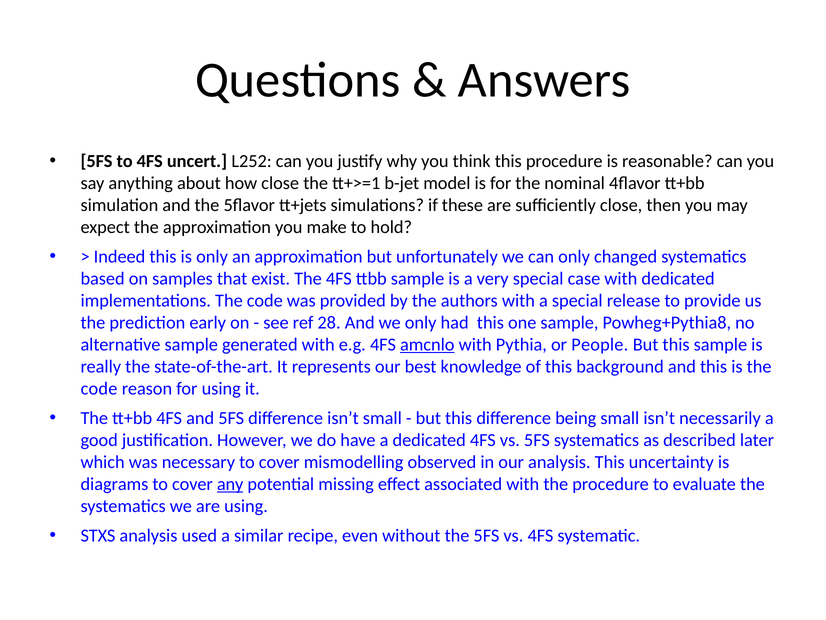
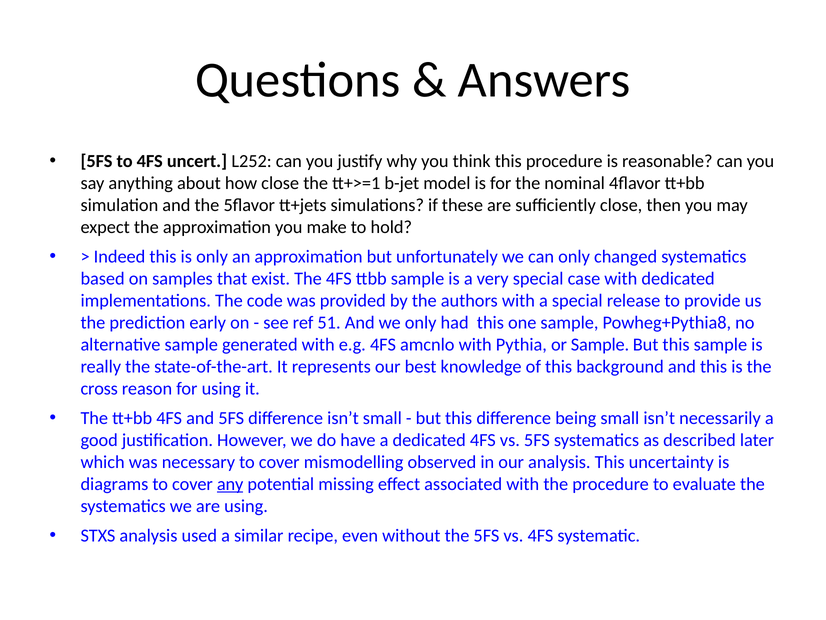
28: 28 -> 51
amcnlo underline: present -> none
or People: People -> Sample
code at (99, 388): code -> cross
